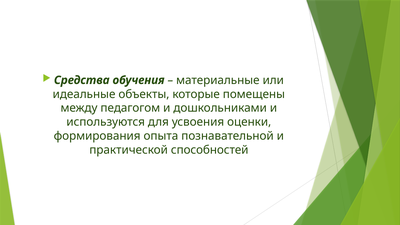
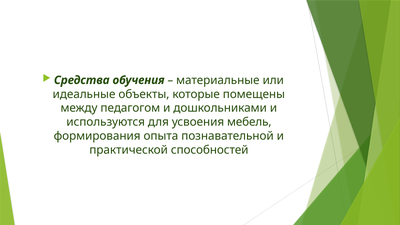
оценки: оценки -> мебель
